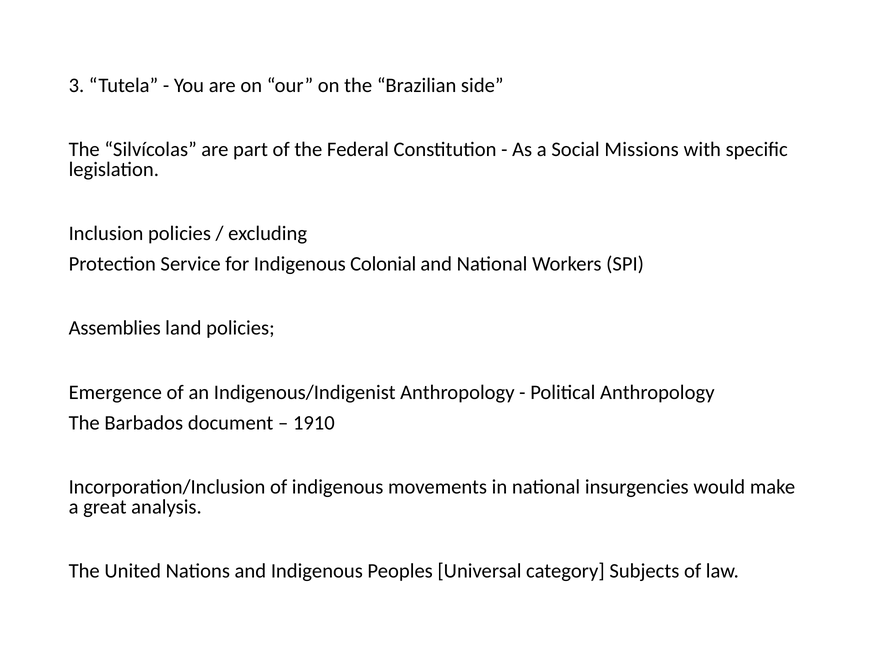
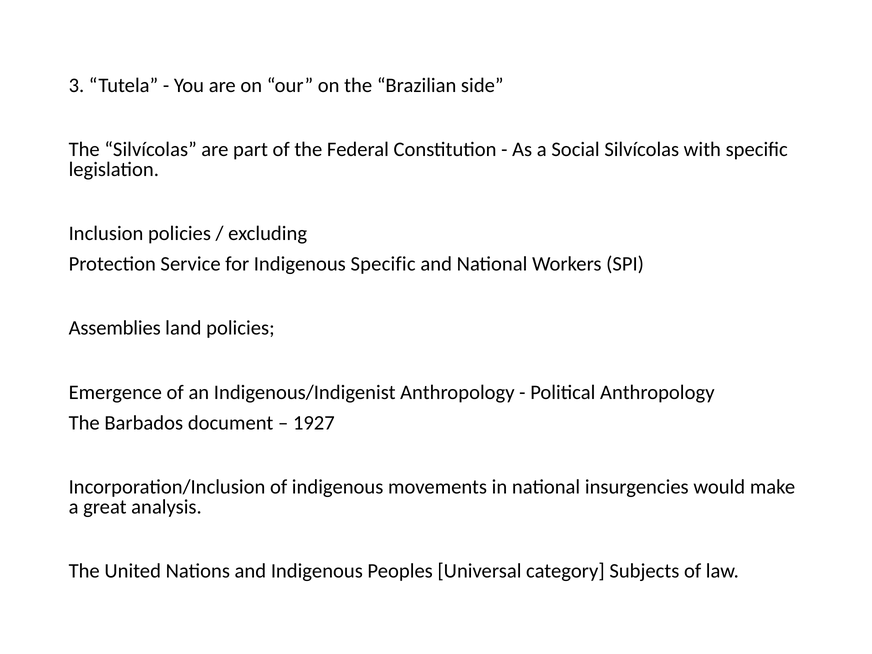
Social Missions: Missions -> Silvícolas
Indigenous Colonial: Colonial -> Specific
1910: 1910 -> 1927
